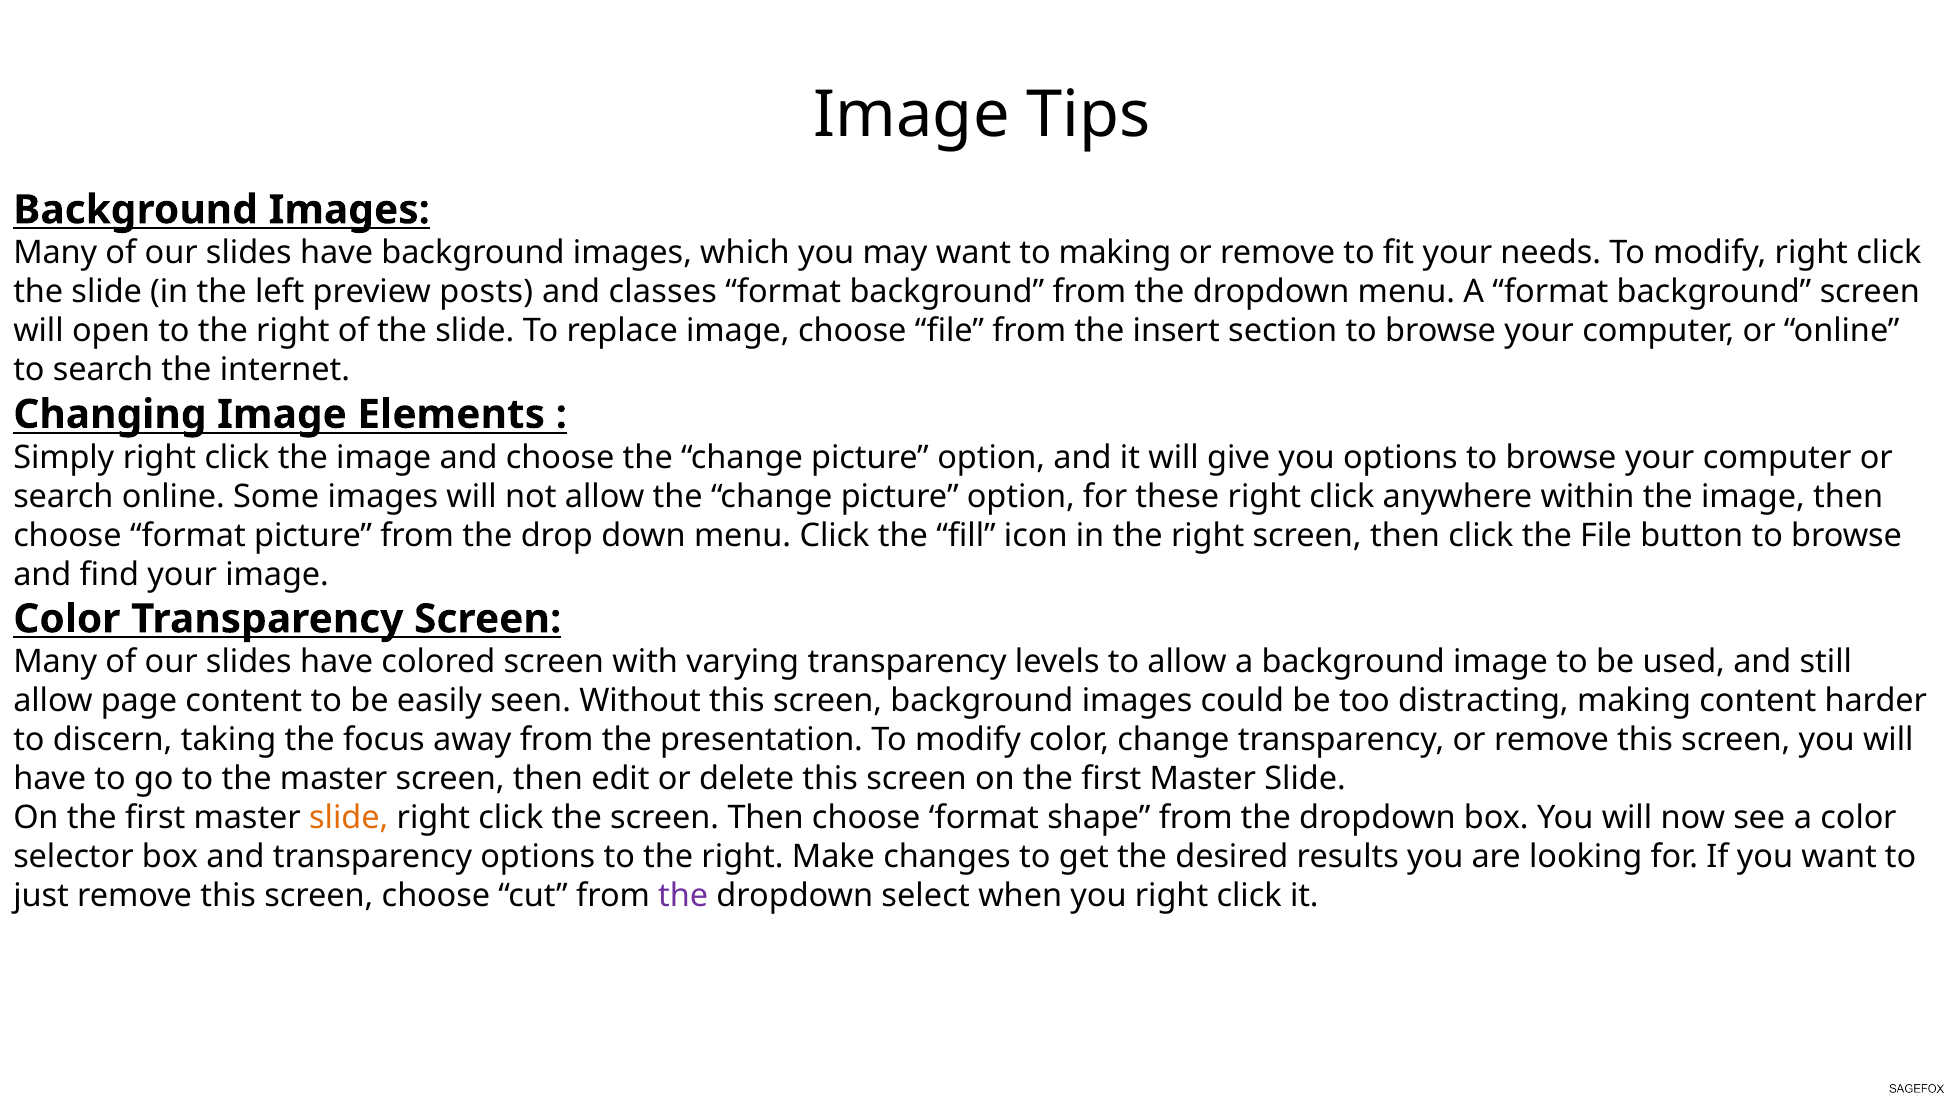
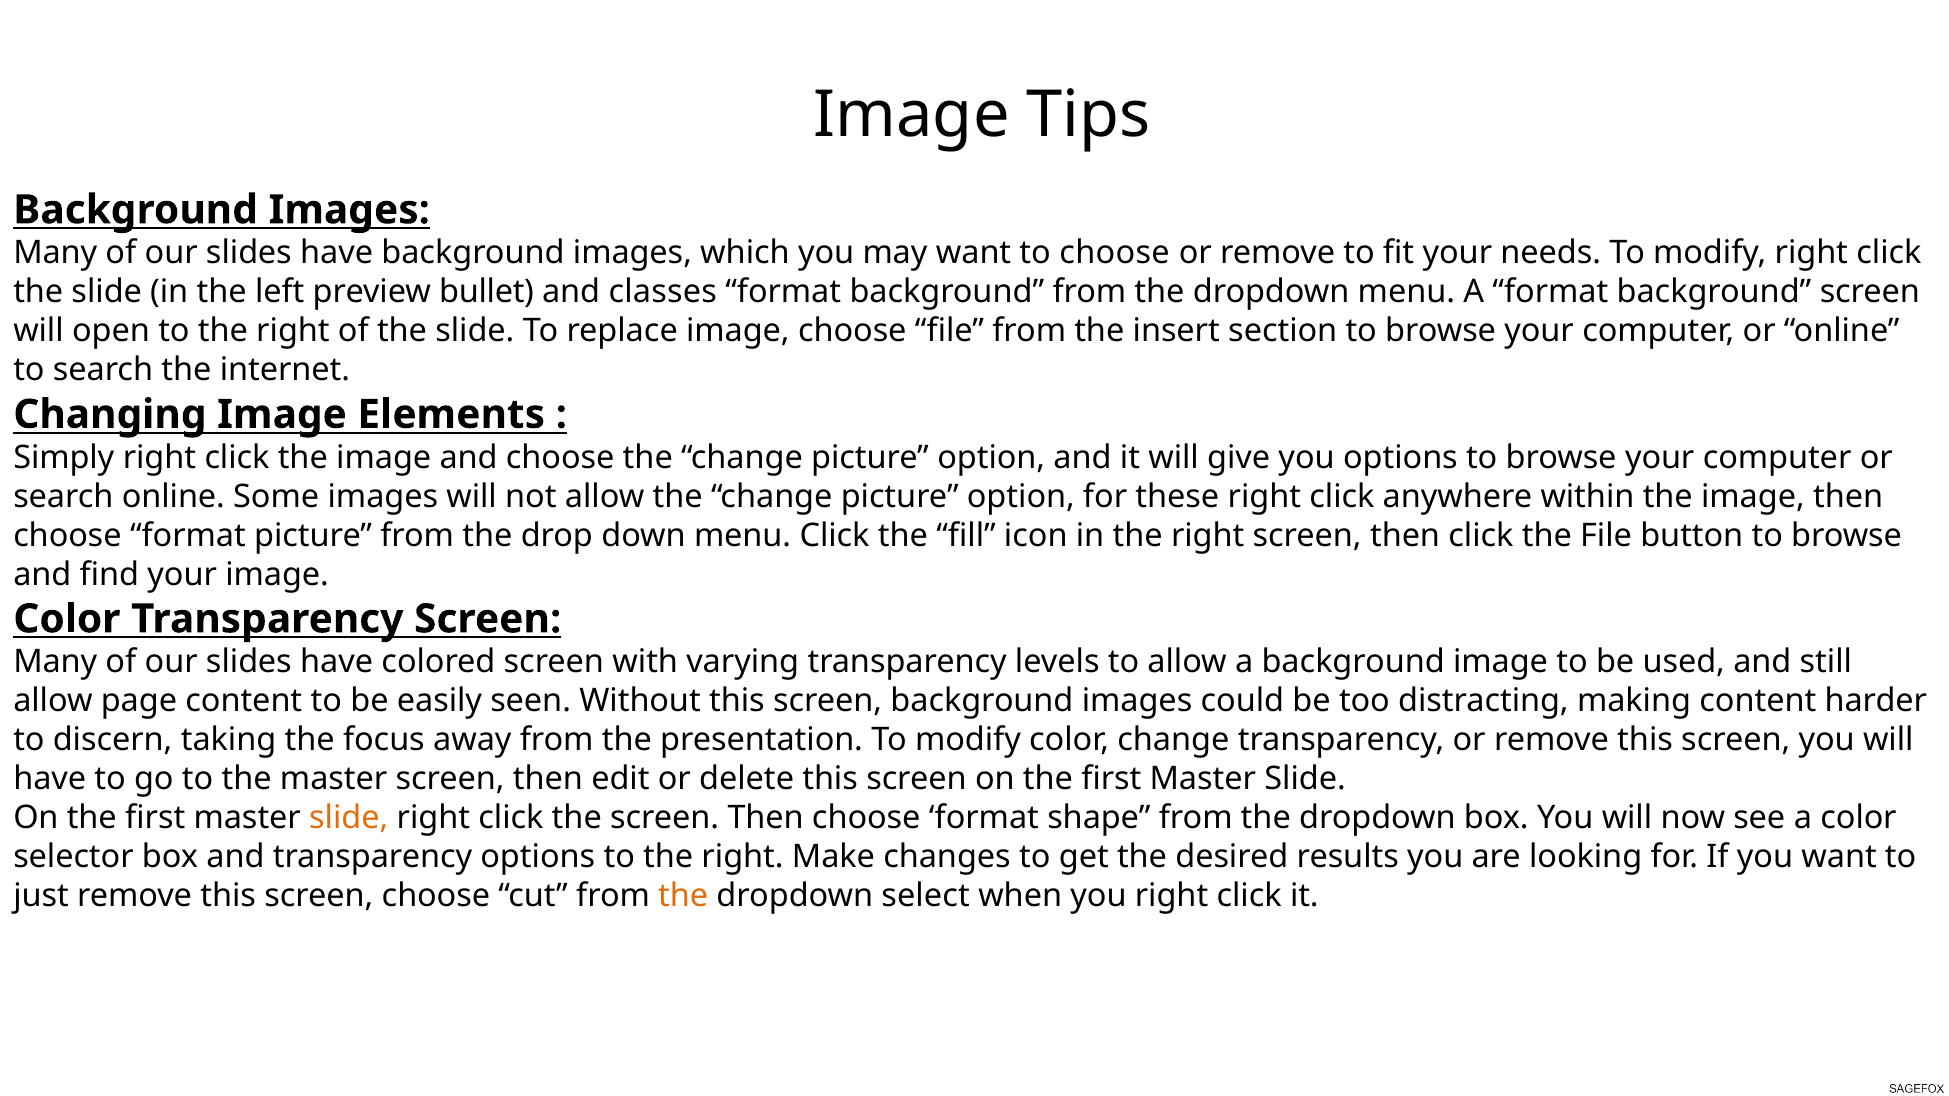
to making: making -> choose
posts: posts -> bullet
the at (683, 896) colour: purple -> orange
